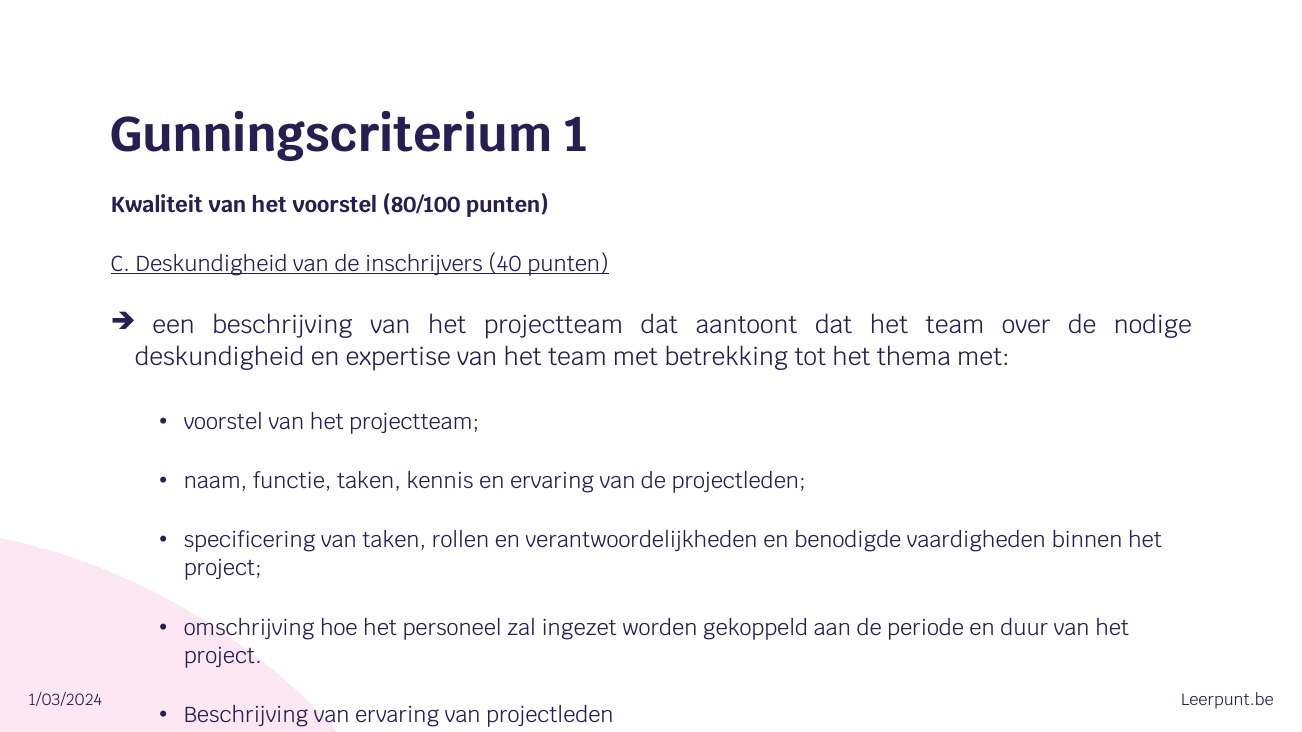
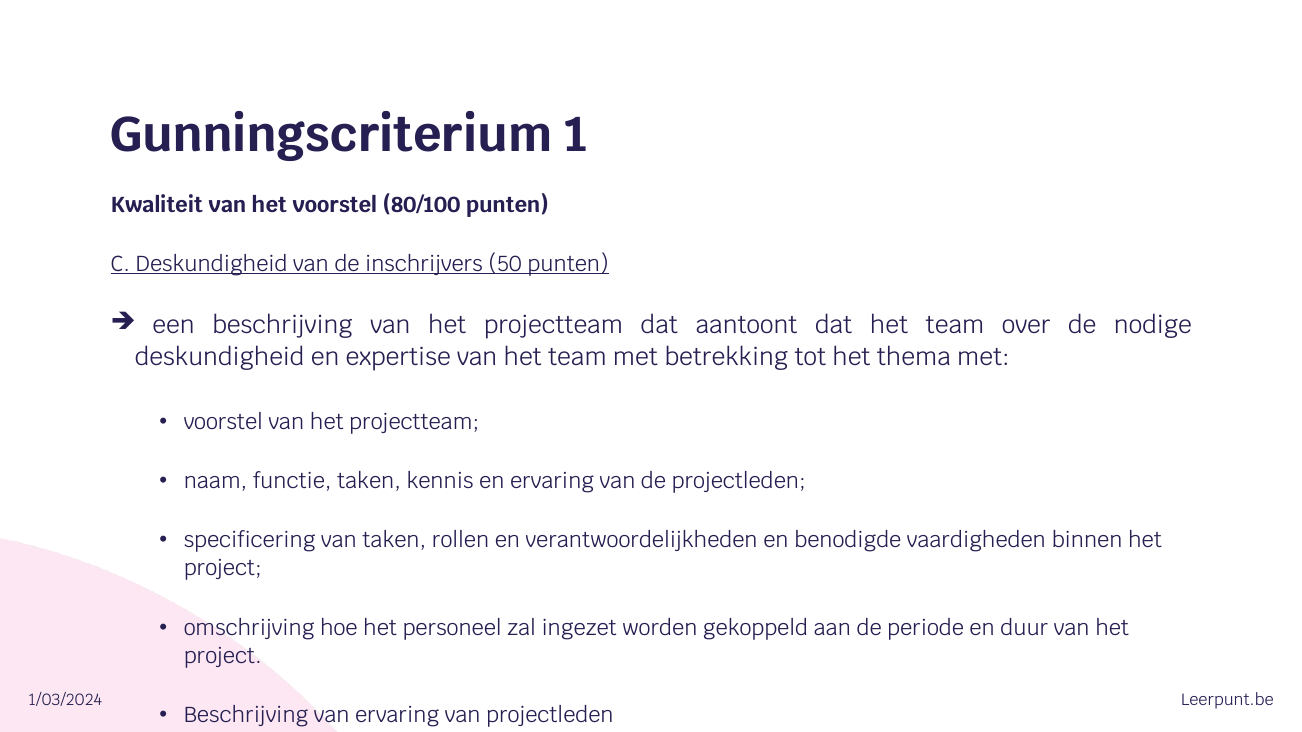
40: 40 -> 50
